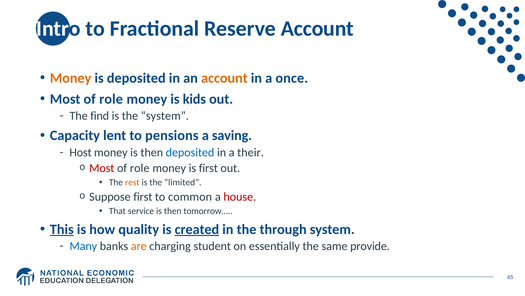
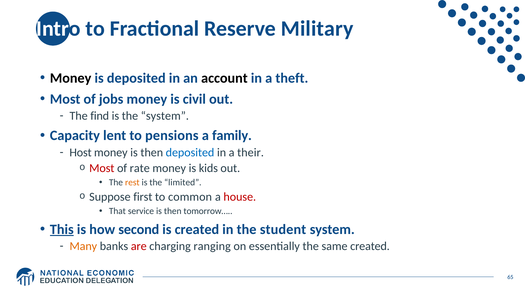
Reserve Account: Account -> Military
Money at (71, 78) colour: orange -> black
account at (224, 78) colour: orange -> black
once: once -> theft
role at (111, 99): role -> jobs
kids: kids -> civil
saving: saving -> family
role at (140, 168): role -> rate
is first: first -> kids
quality: quality -> second
created at (197, 229) underline: present -> none
through: through -> student
Many colour: blue -> orange
are colour: orange -> red
student: student -> ranging
same provide: provide -> created
